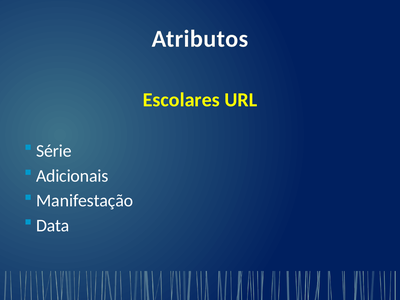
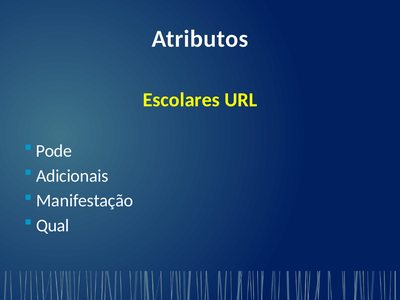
Série: Série -> Pode
Data: Data -> Qual
